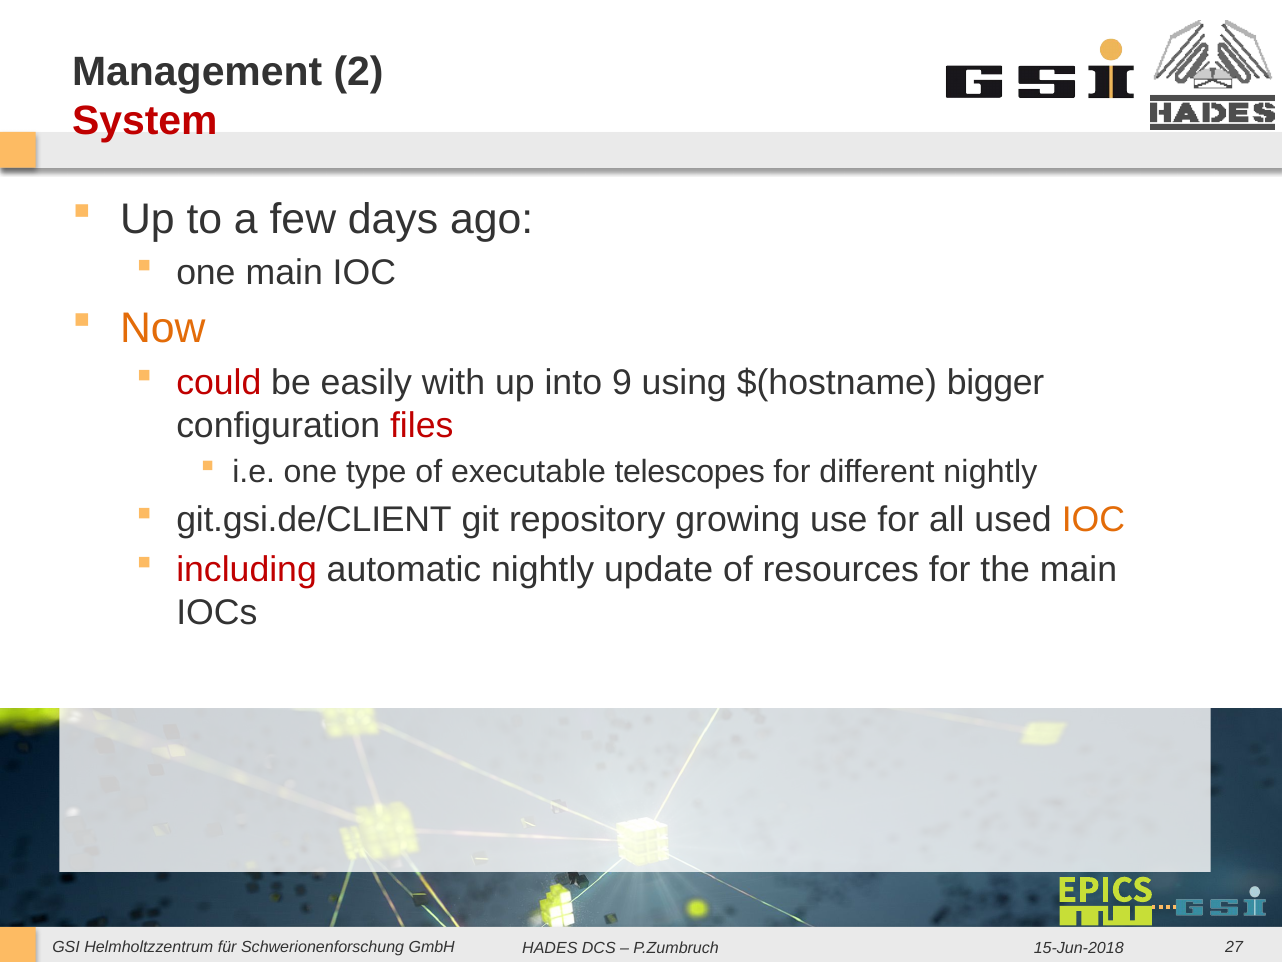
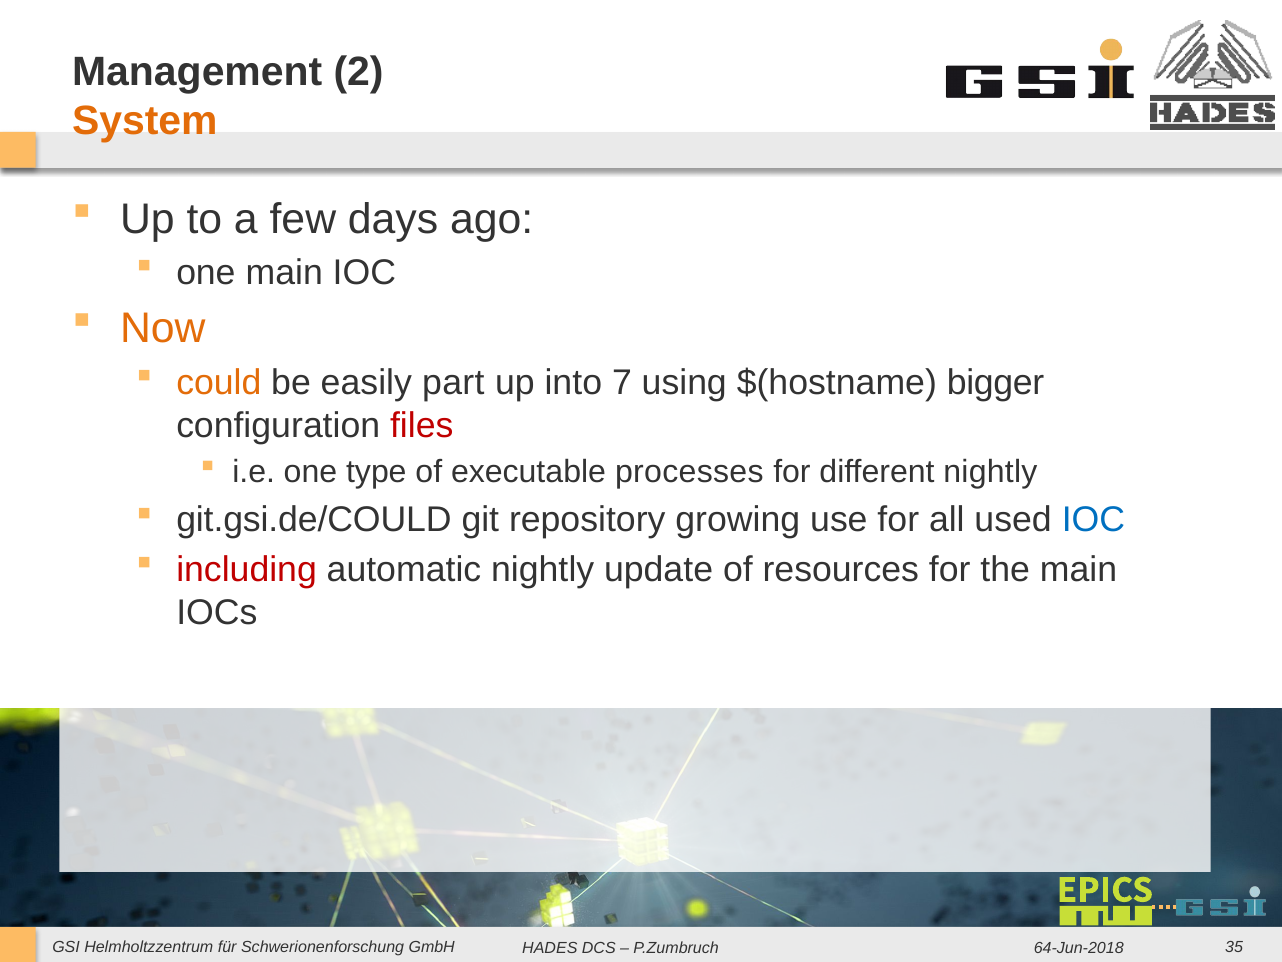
System colour: red -> orange
could colour: red -> orange
with: with -> part
9: 9 -> 7
telescopes: telescopes -> processes
git.gsi.de/CLIENT: git.gsi.de/CLIENT -> git.gsi.de/COULD
IOC at (1093, 520) colour: orange -> blue
27: 27 -> 35
15-Jun-2018: 15-Jun-2018 -> 64-Jun-2018
